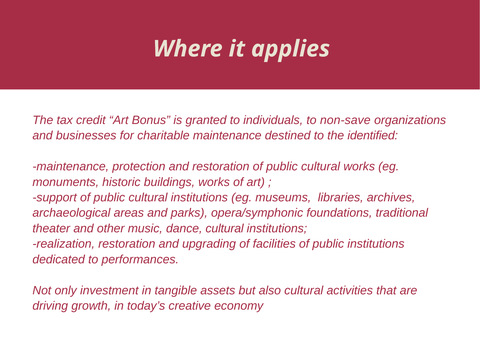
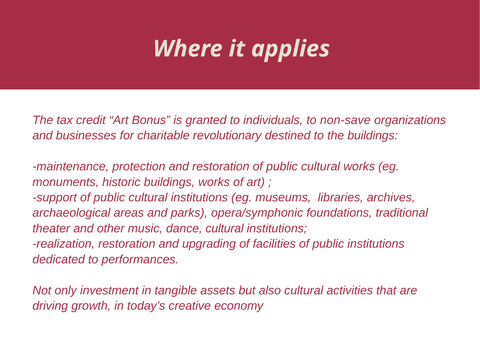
charitable maintenance: maintenance -> revolutionary
the identified: identified -> buildings
